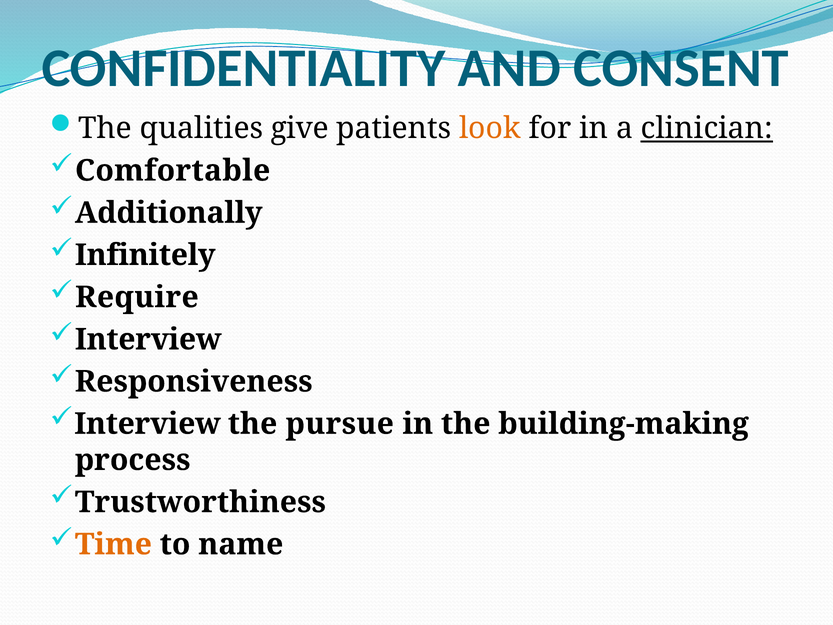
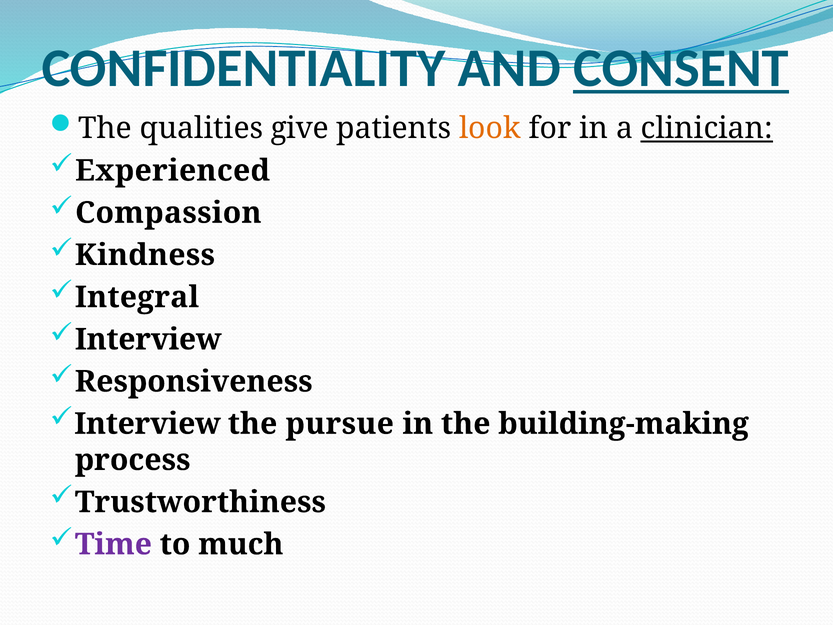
CONSENT underline: none -> present
Comfortable: Comfortable -> Experienced
Additionally: Additionally -> Compassion
Infinitely: Infinitely -> Kindness
Require: Require -> Integral
Time colour: orange -> purple
name: name -> much
